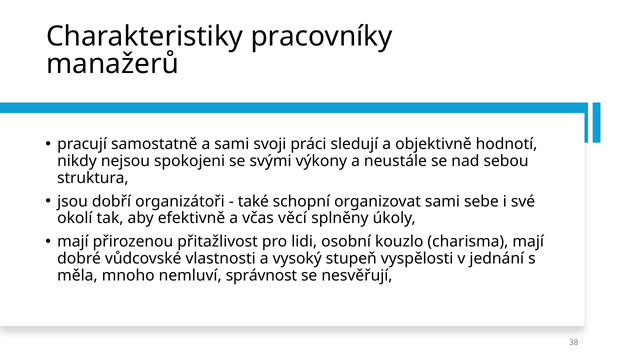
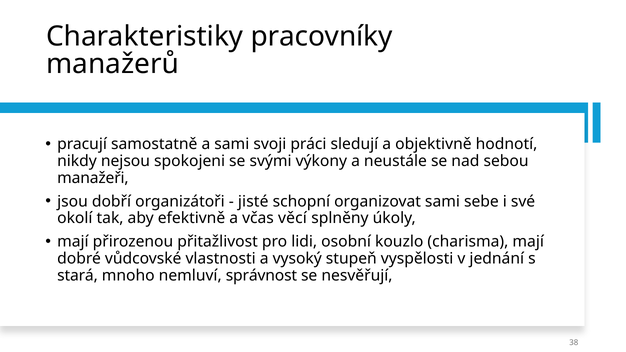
struktura: struktura -> manažeři
také: také -> jisté
měla: měla -> stará
